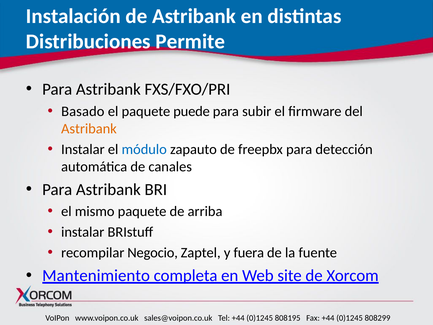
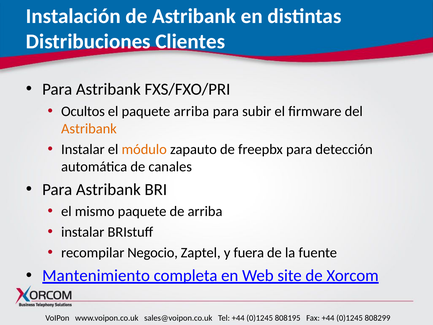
Permite: Permite -> Clientes
Basado: Basado -> Ocultos
paquete puede: puede -> arriba
módulo colour: blue -> orange
